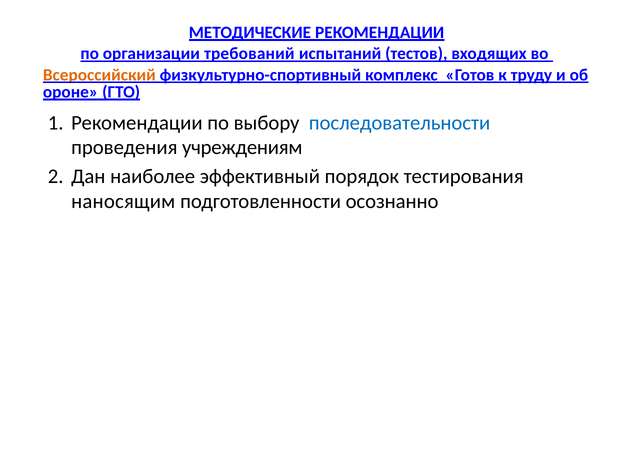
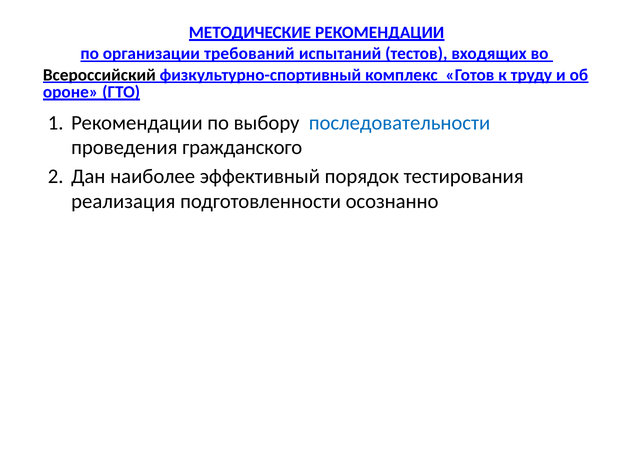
Всероссийский colour: orange -> black
учреждениям: учреждениям -> гражданского
наносящим: наносящим -> реализация
